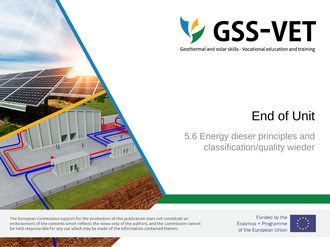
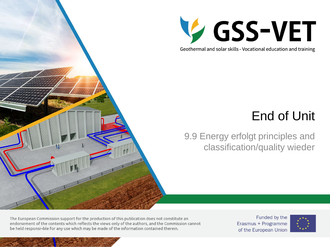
5.6: 5.6 -> 9.9
dieser: dieser -> erfolgt
